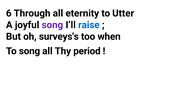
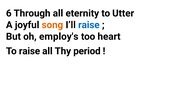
song at (52, 25) colour: purple -> orange
surveys's: surveys's -> employ's
when: when -> heart
To song: song -> raise
